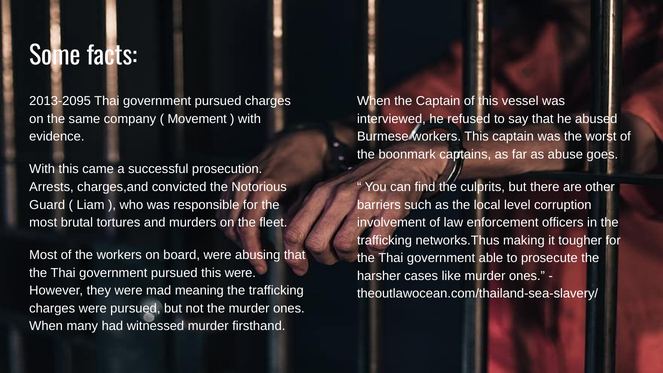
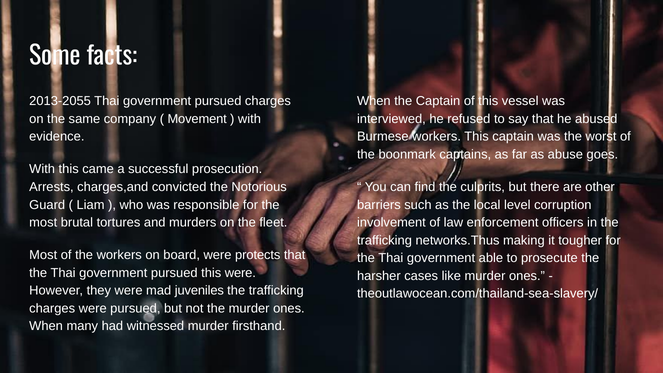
2013-2095: 2013-2095 -> 2013-2055
abusing: abusing -> protects
meaning: meaning -> juveniles
